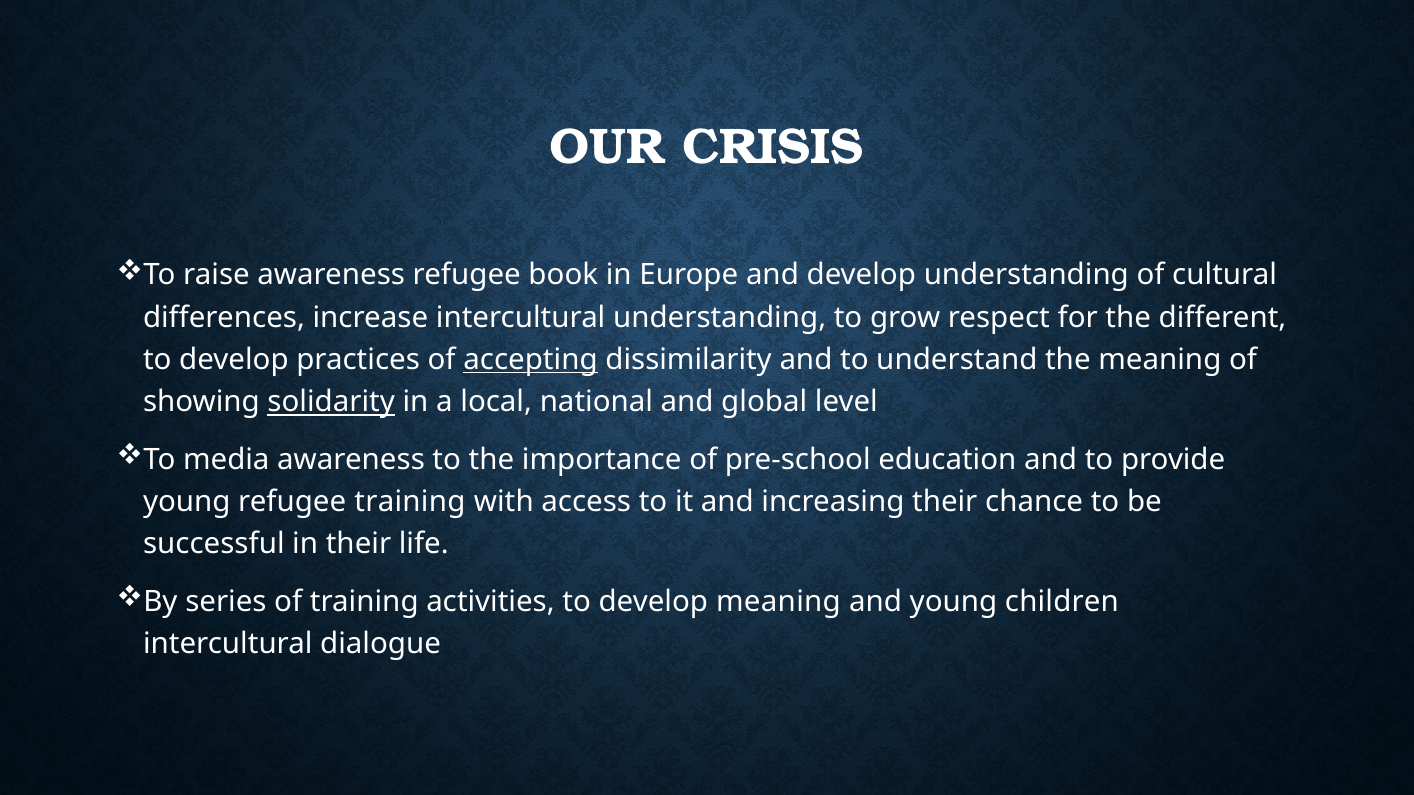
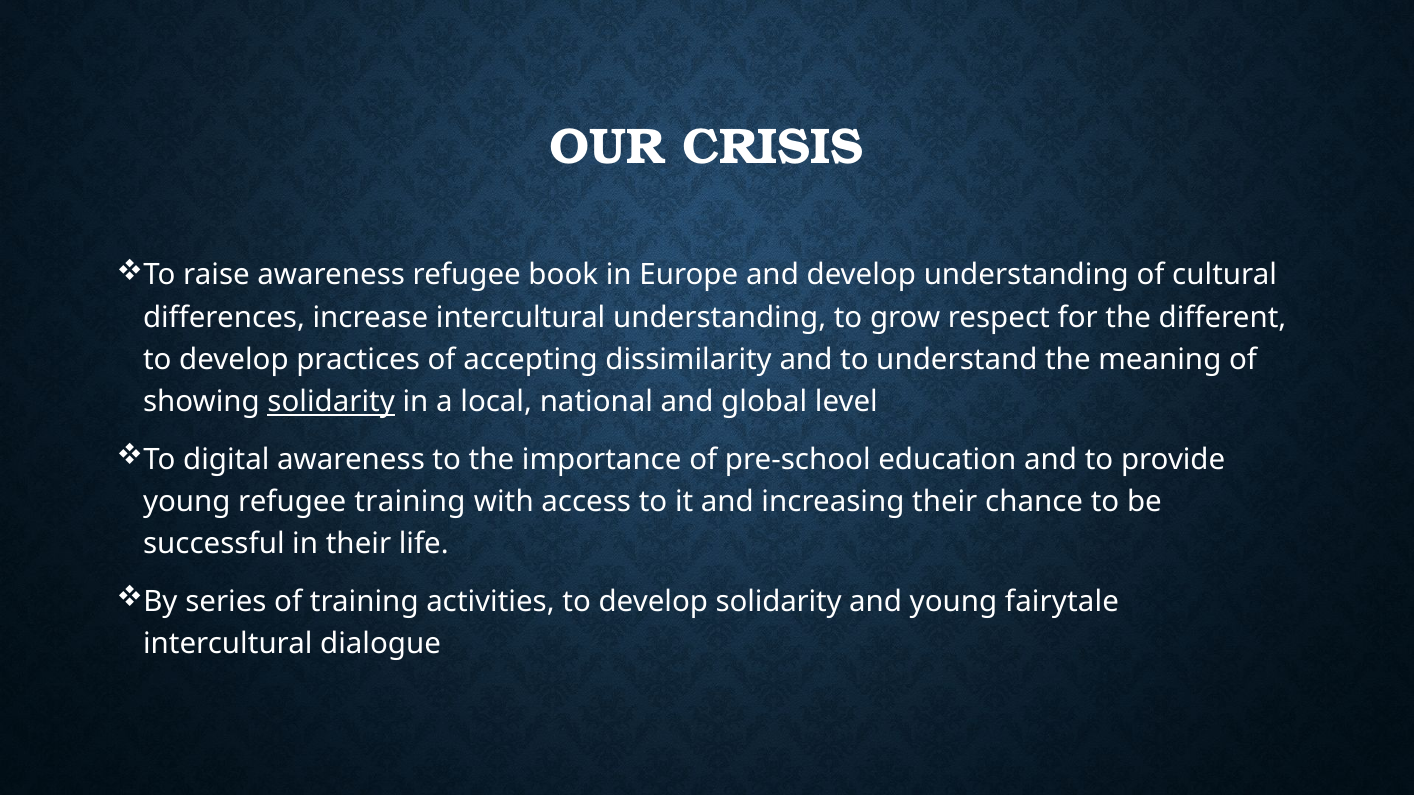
accepting underline: present -> none
media: media -> digital
develop meaning: meaning -> solidarity
children: children -> fairytale
